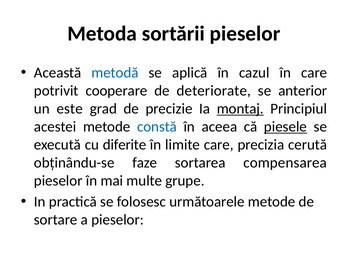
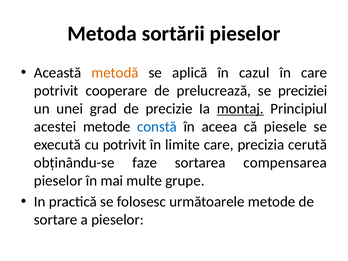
metodă colour: blue -> orange
deteriorate: deteriorate -> prelucrează
anterior: anterior -> preciziei
este: este -> unei
piesele underline: present -> none
cu diferite: diferite -> potrivit
